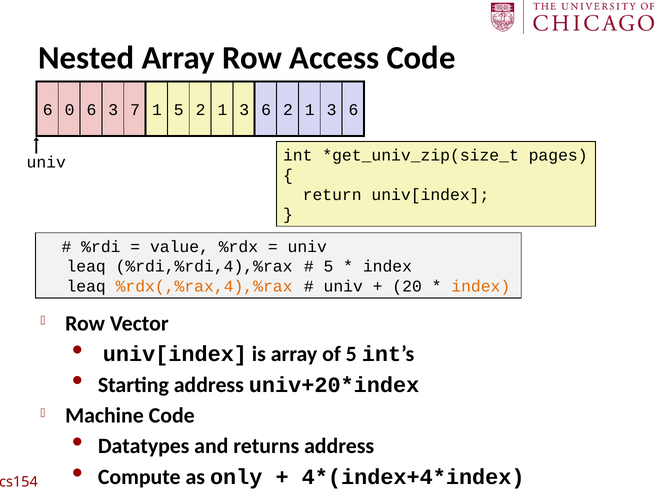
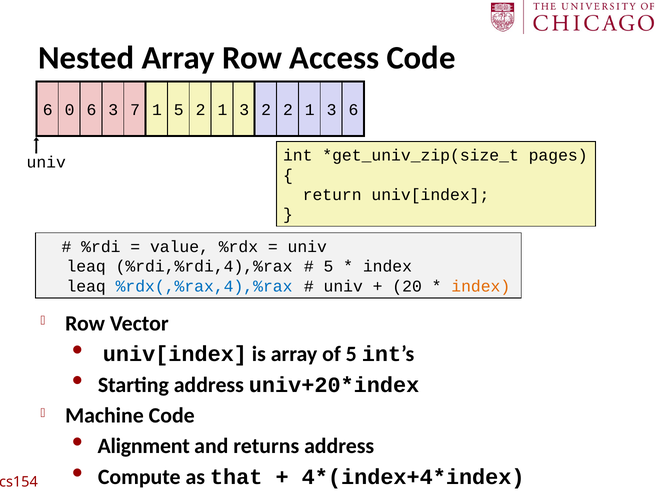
6 at (266, 110): 6 -> 2
%rdx(,%rax,4),%rax colour: orange -> blue
Datatypes: Datatypes -> Alignment
only: only -> that
